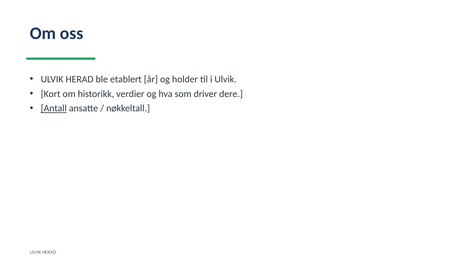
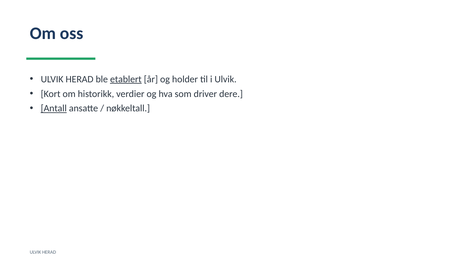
etablert underline: none -> present
